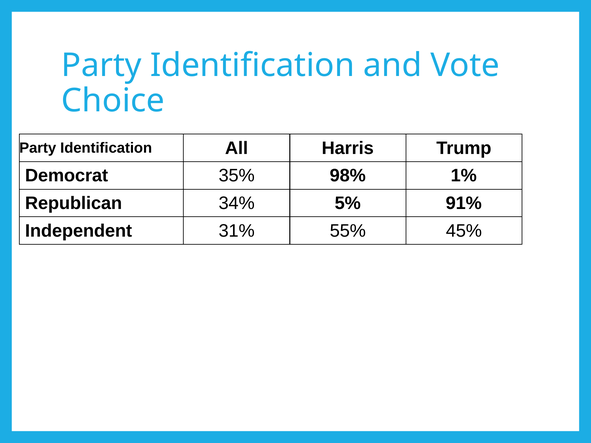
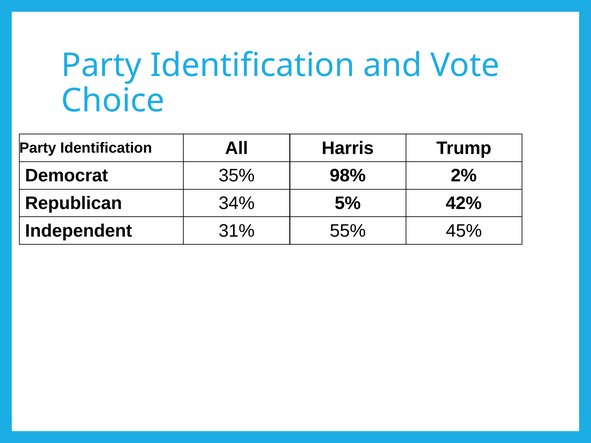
1%: 1% -> 2%
91%: 91% -> 42%
